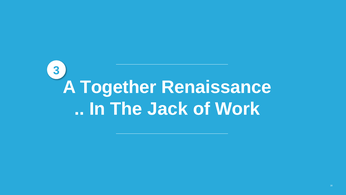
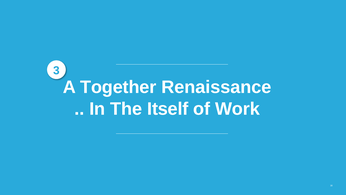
Jack: Jack -> Itself
